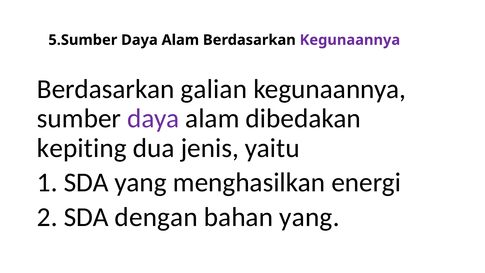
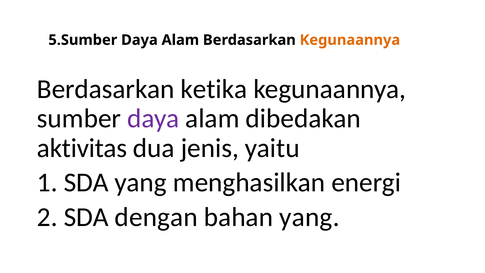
Kegunaannya at (350, 40) colour: purple -> orange
galian: galian -> ketika
kepiting: kepiting -> aktivitas
